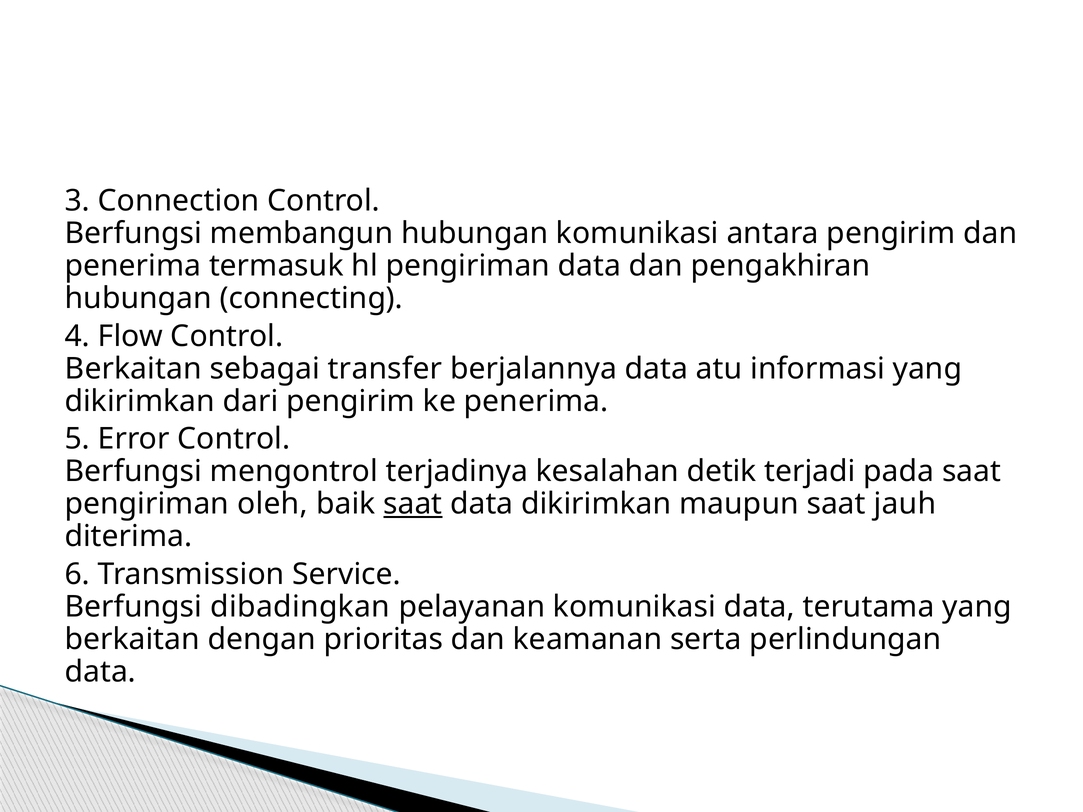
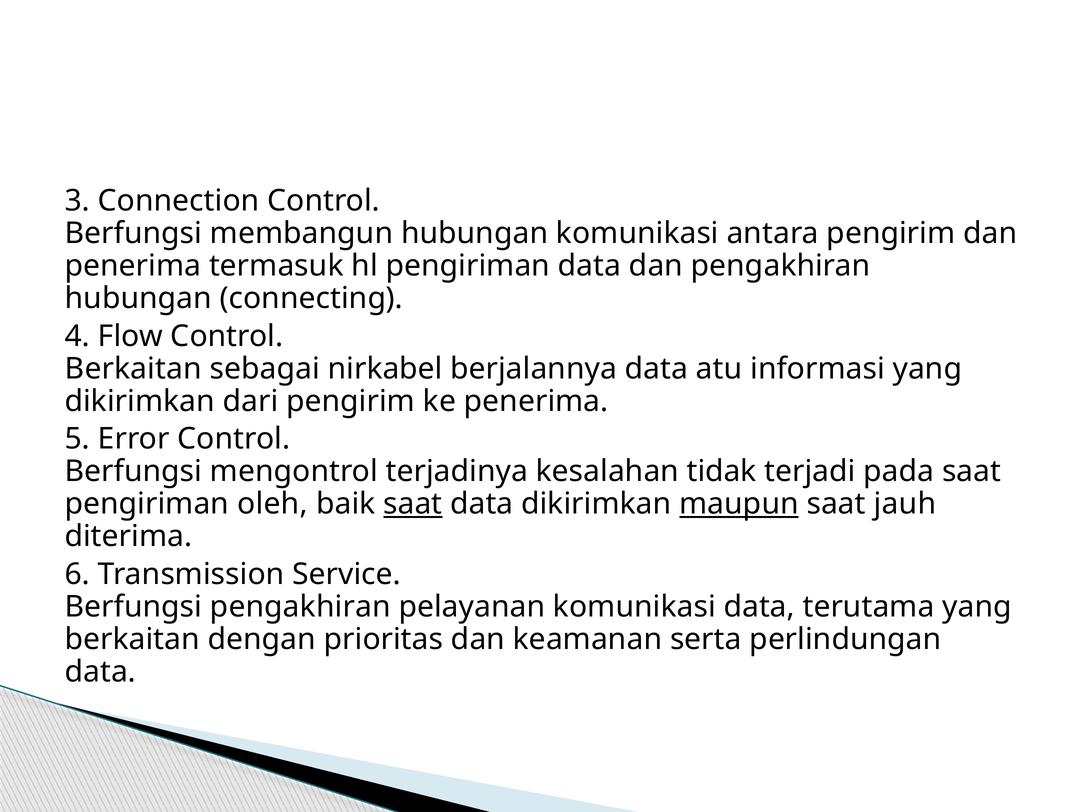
transfer: transfer -> nirkabel
detik: detik -> tidak
maupun underline: none -> present
Berfungsi dibadingkan: dibadingkan -> pengakhiran
